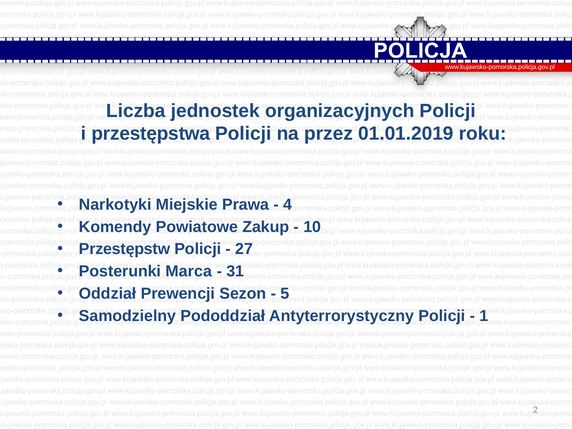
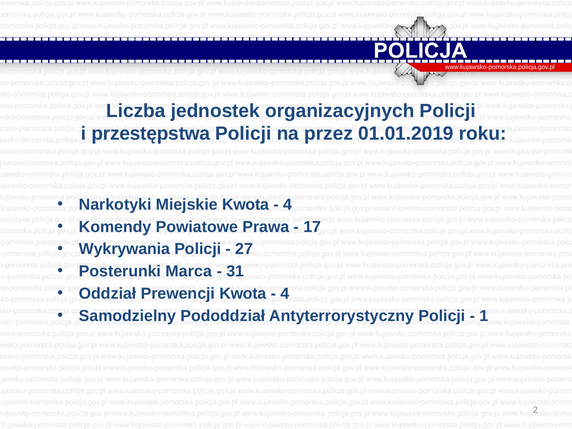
Miejskie Prawa: Prawa -> Kwota
Zakup: Zakup -> Prawa
10: 10 -> 17
Przestępstw: Przestępstw -> Wykrywania
Prewencji Sezon: Sezon -> Kwota
5 at (285, 294): 5 -> 4
